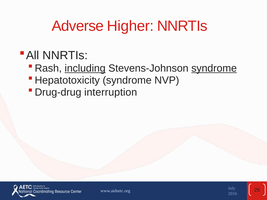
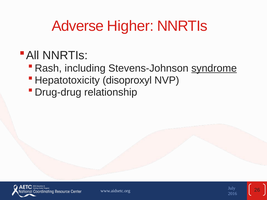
including underline: present -> none
syndrome at (127, 80): syndrome -> disoproxyl
interruption: interruption -> relationship
